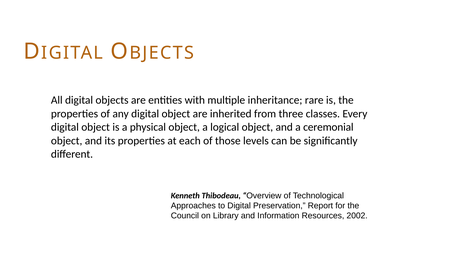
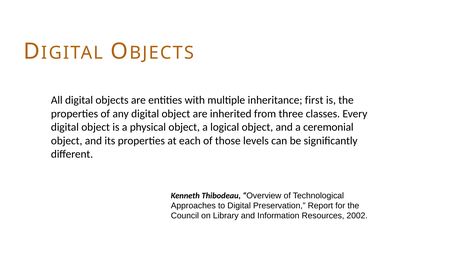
rare: rare -> first
